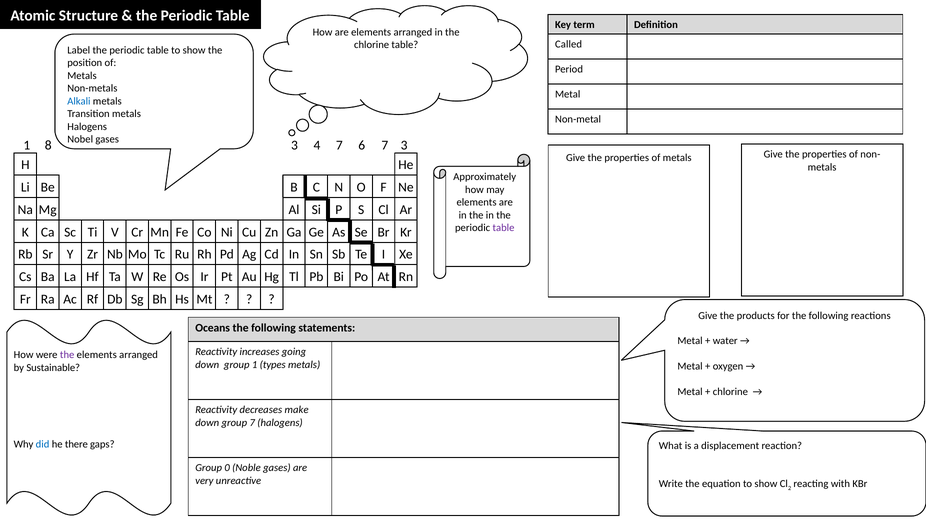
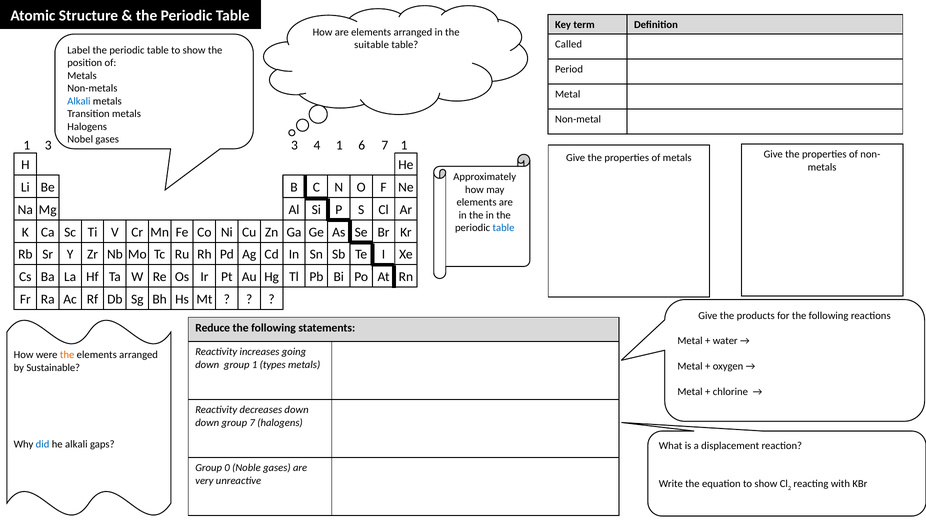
chlorine at (372, 45): chlorine -> suitable
1 8: 8 -> 3
4 7: 7 -> 1
7 3: 3 -> 1
table at (503, 228) colour: purple -> blue
Oceans: Oceans -> Reduce
the at (67, 355) colour: purple -> orange
decreases make: make -> down
he there: there -> alkali
